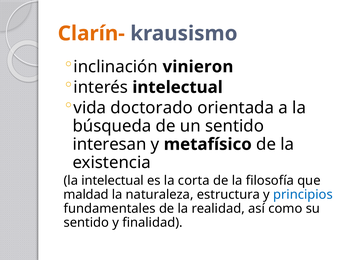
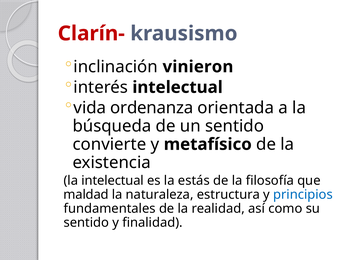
Clarín- colour: orange -> red
doctorado: doctorado -> ordenanza
interesan: interesan -> convierte
corta: corta -> estás
